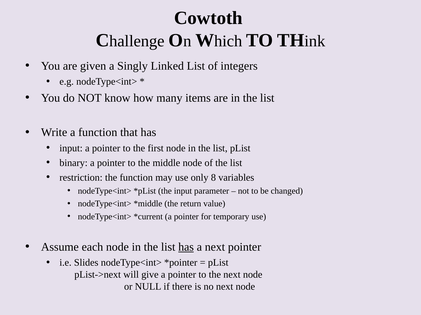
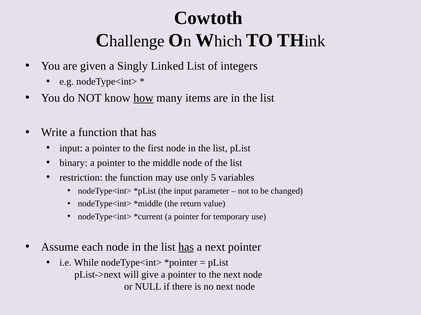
how underline: none -> present
8: 8 -> 5
Slides: Slides -> While
